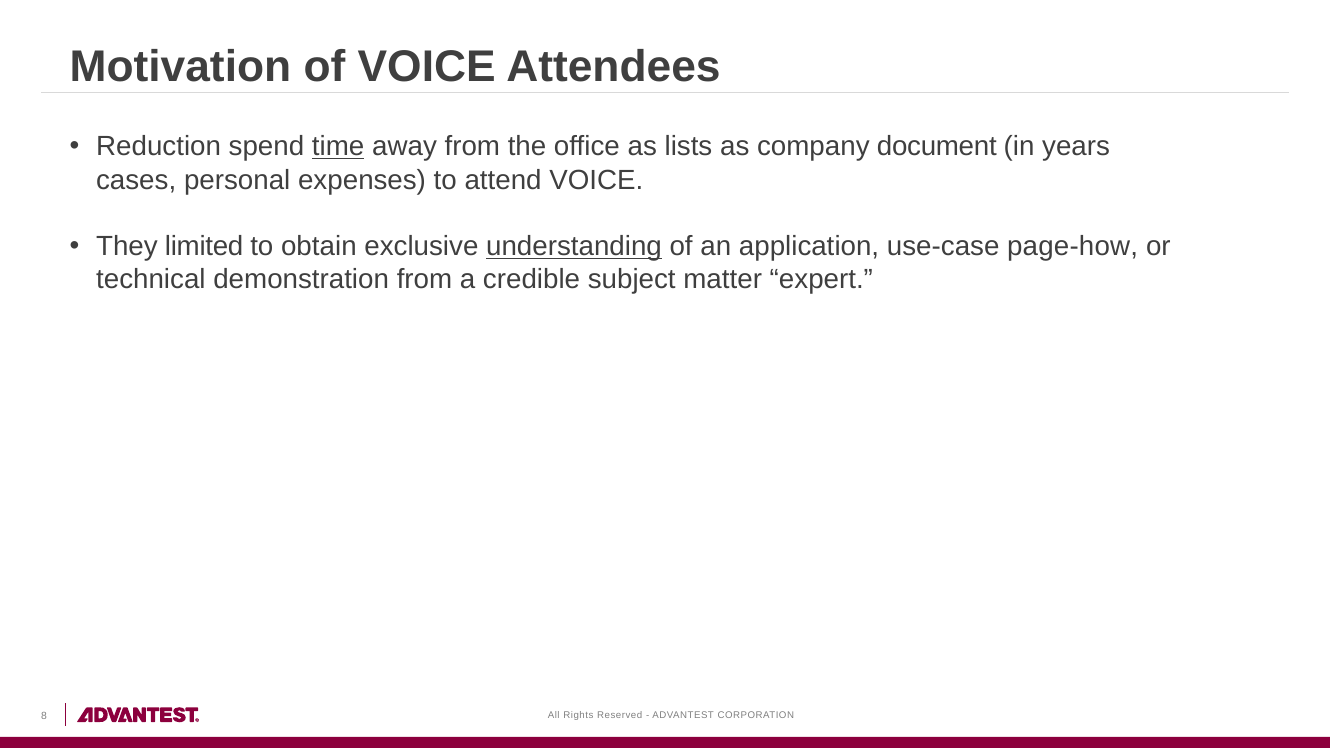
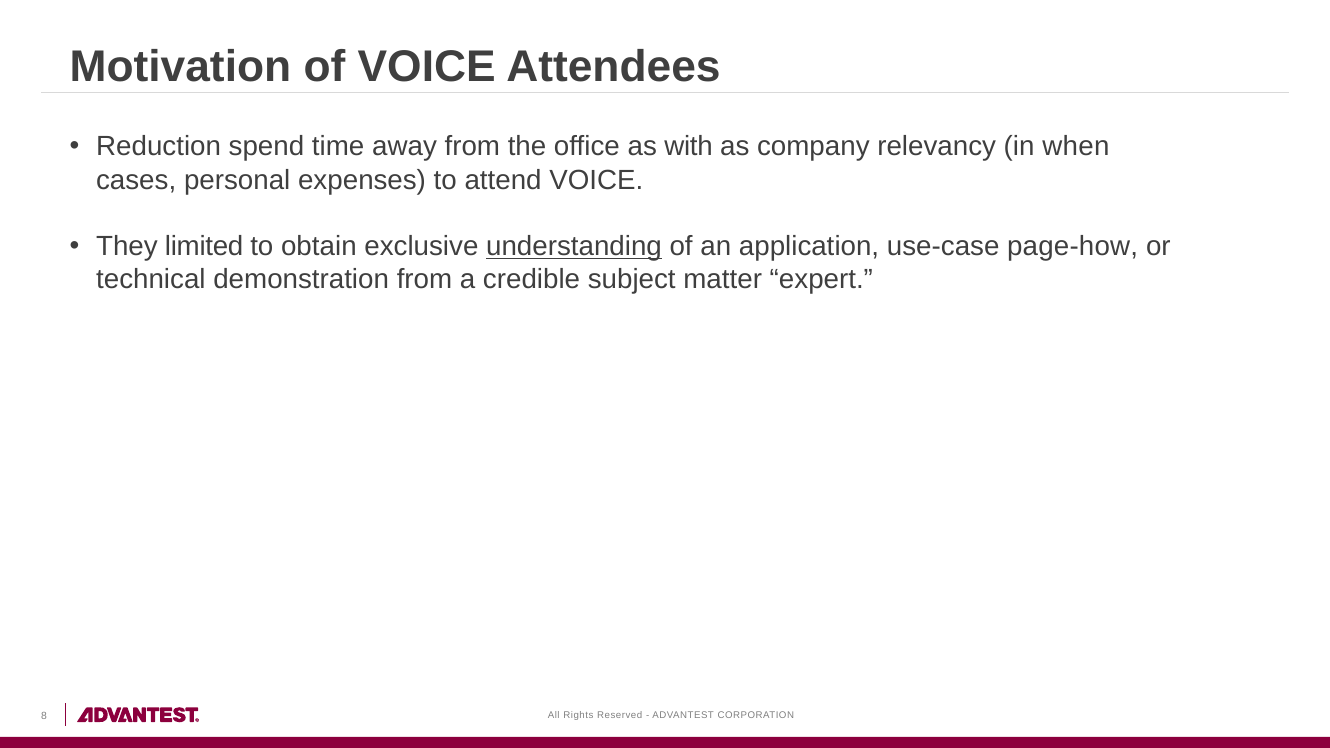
time underline: present -> none
lists: lists -> with
document: document -> relevancy
years: years -> when
